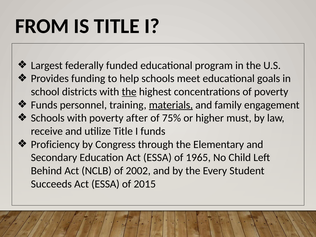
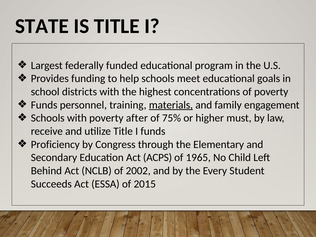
FROM: FROM -> STATE
the at (129, 92) underline: present -> none
Education Act ESSA: ESSA -> ACPS
